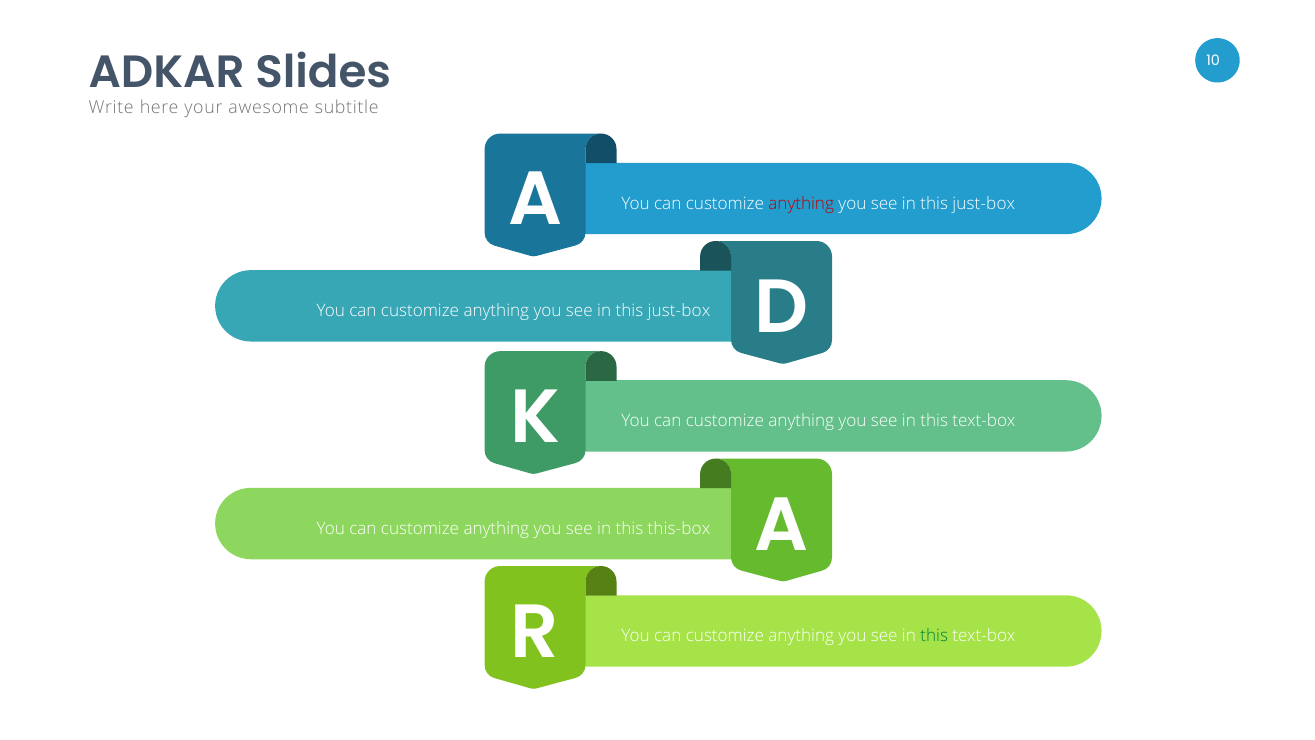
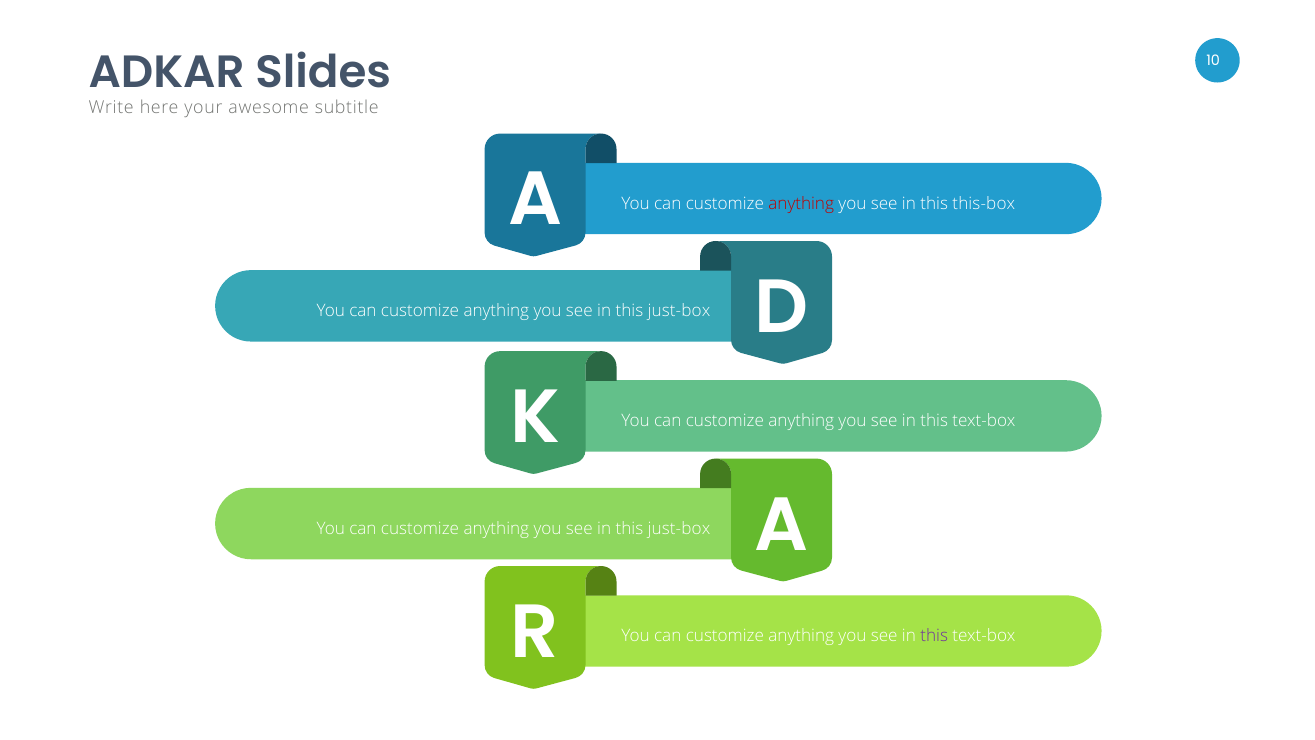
just-box at (984, 203): just-box -> this-box
this-box at (679, 528): this-box -> just-box
this at (934, 636) colour: green -> purple
